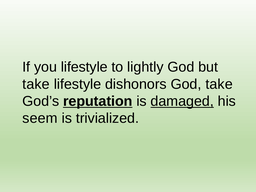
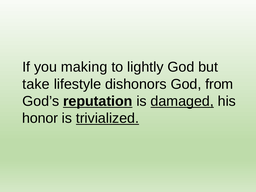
you lifestyle: lifestyle -> making
God take: take -> from
seem: seem -> honor
trivialized underline: none -> present
